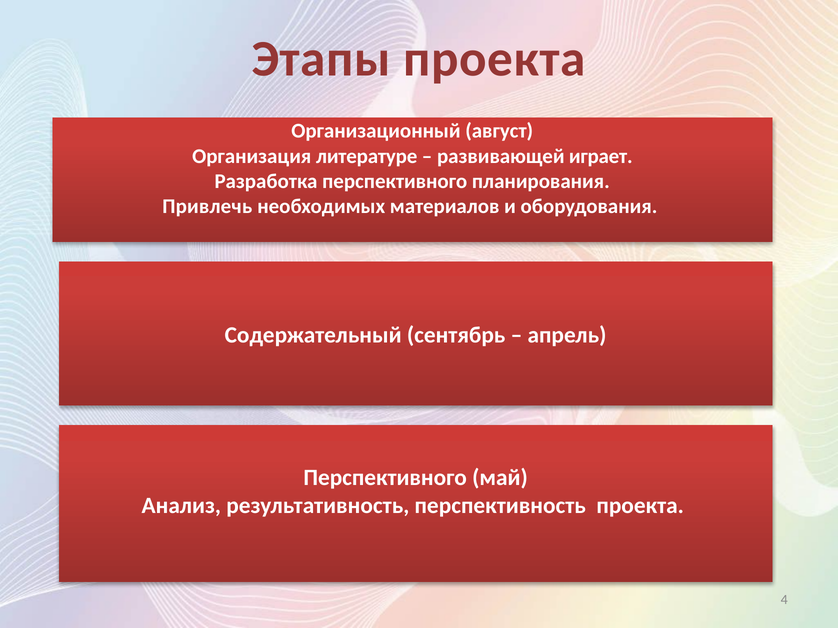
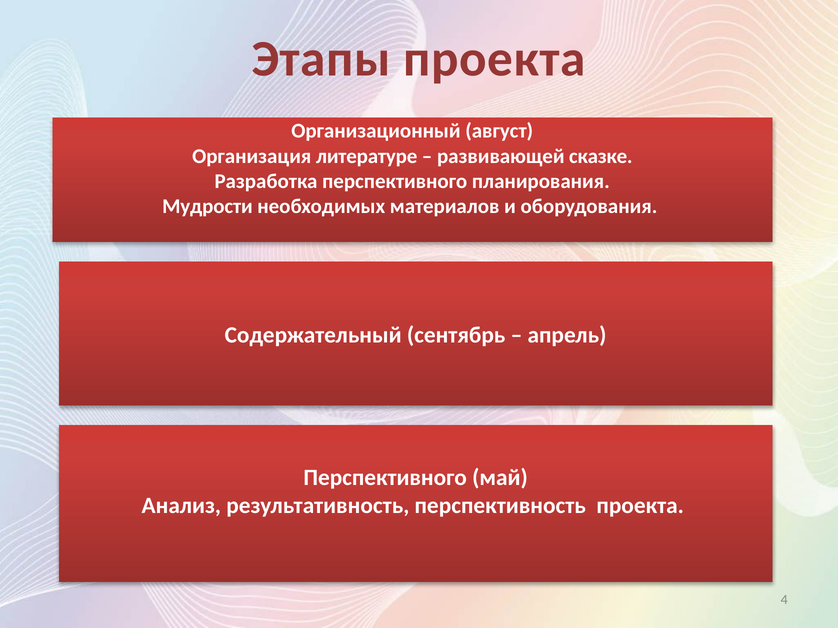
играет: играет -> сказке
Привлечь: Привлечь -> Мудрости
